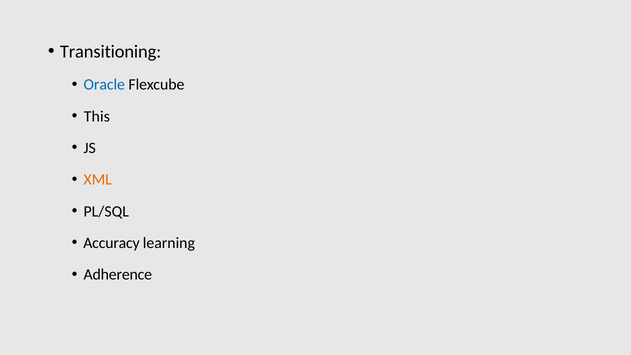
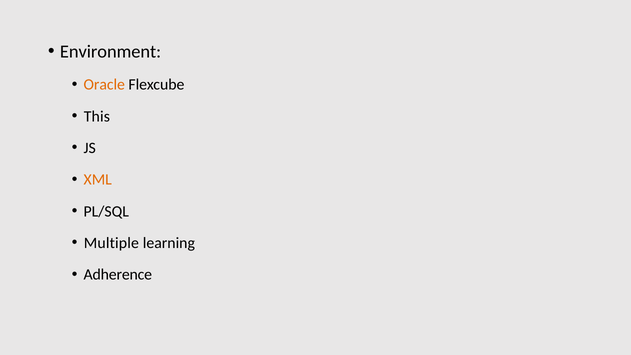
Transitioning: Transitioning -> Environment
Oracle colour: blue -> orange
Accuracy: Accuracy -> Multiple
